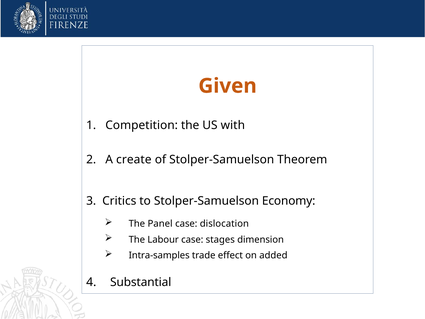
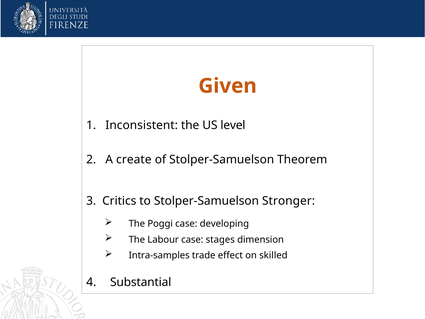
Competition: Competition -> Inconsistent
with: with -> level
Economy: Economy -> Stronger
Panel: Panel -> Poggi
dislocation: dislocation -> developing
added: added -> skilled
